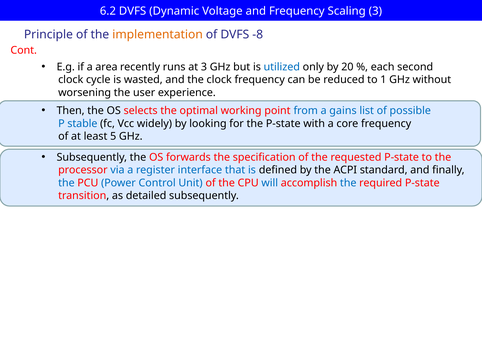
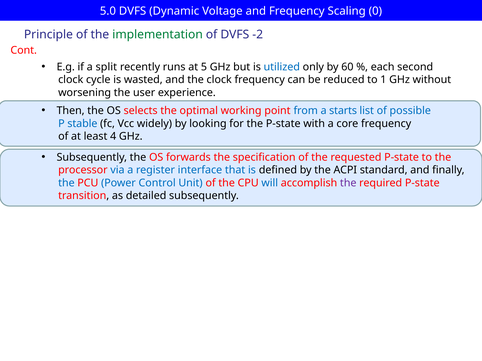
6.2: 6.2 -> 5.0
Scaling 3: 3 -> 0
implementation colour: orange -> green
-8: -8 -> -2
area: area -> split
at 3: 3 -> 5
20: 20 -> 60
gains: gains -> starts
5: 5 -> 4
the at (348, 183) colour: blue -> purple
